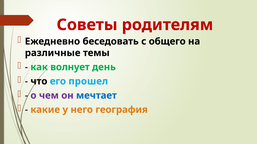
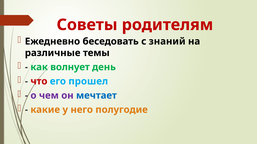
общего: общего -> знаний
что colour: black -> red
география: география -> полугодие
